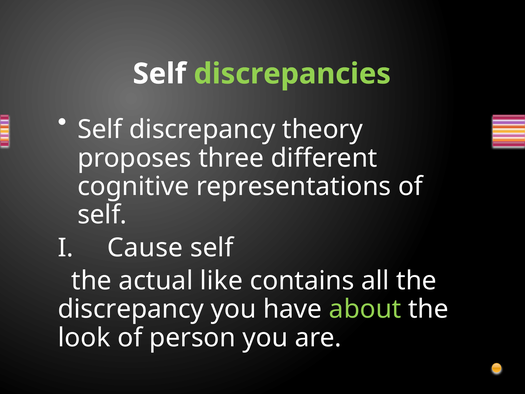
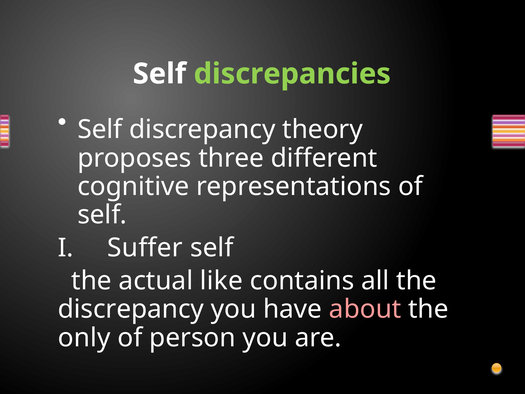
Cause: Cause -> Suffer
about colour: light green -> pink
look: look -> only
